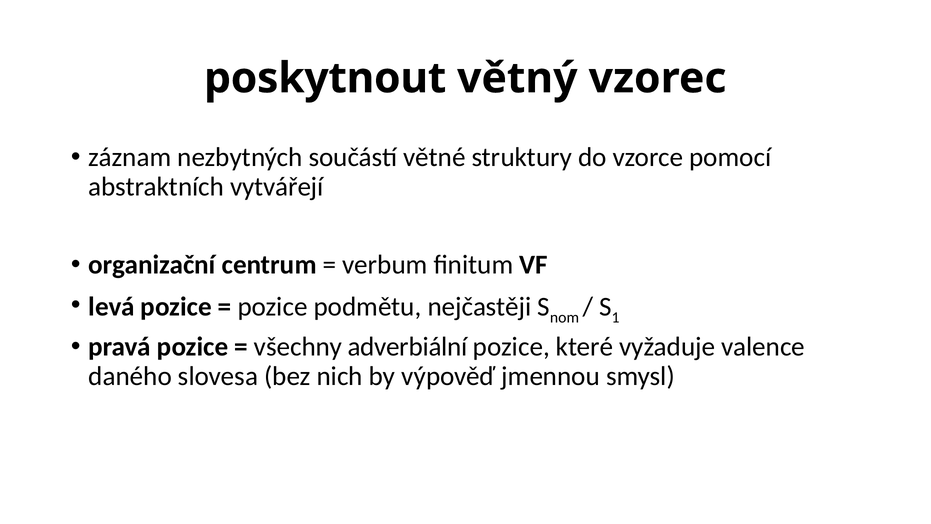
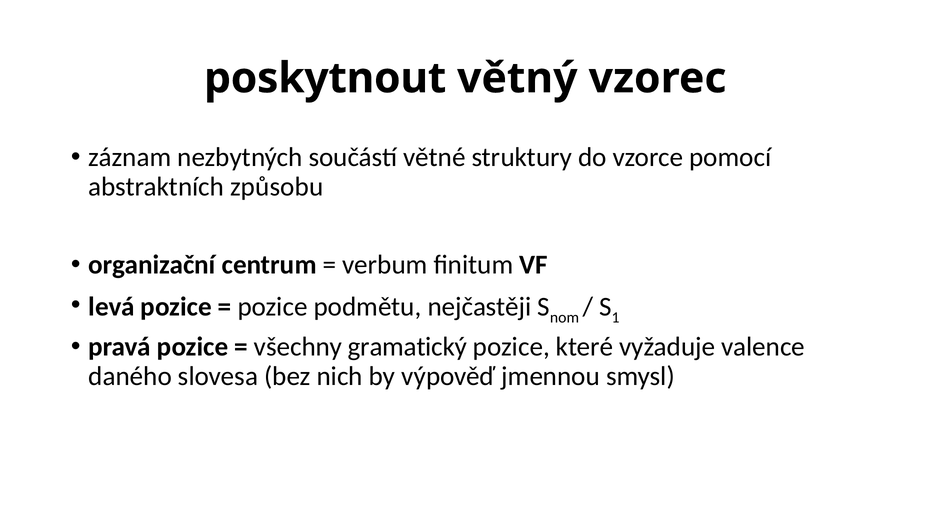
vytvářejí: vytvářejí -> způsobu
adverbiální: adverbiální -> gramatický
